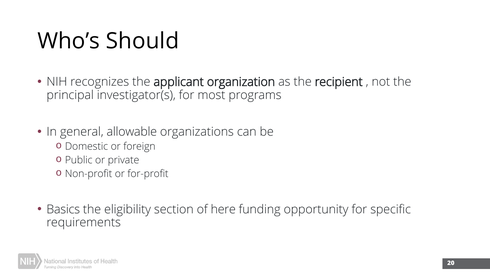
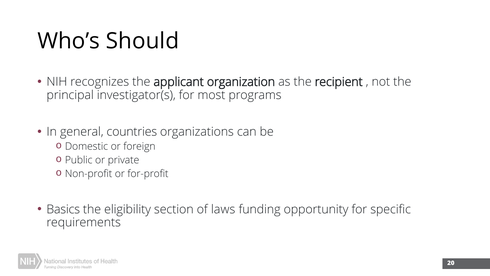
allowable: allowable -> countries
here: here -> laws
